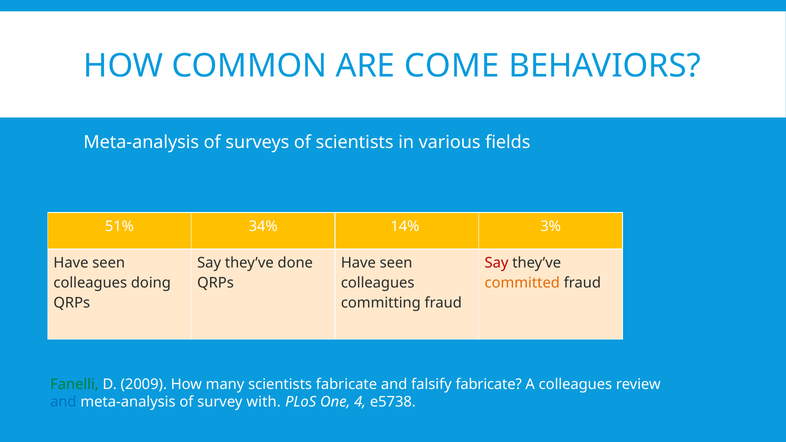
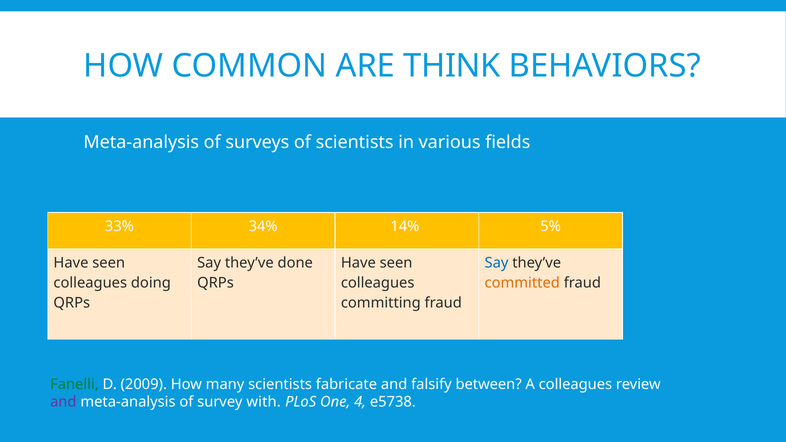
COME: COME -> THINK
51%: 51% -> 33%
3%: 3% -> 5%
Say at (497, 263) colour: red -> blue
falsify fabricate: fabricate -> between
and at (63, 402) colour: blue -> purple
